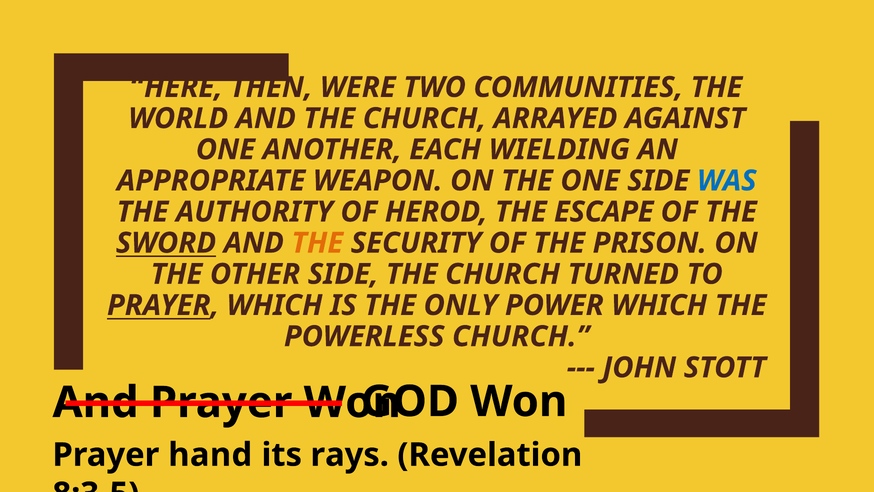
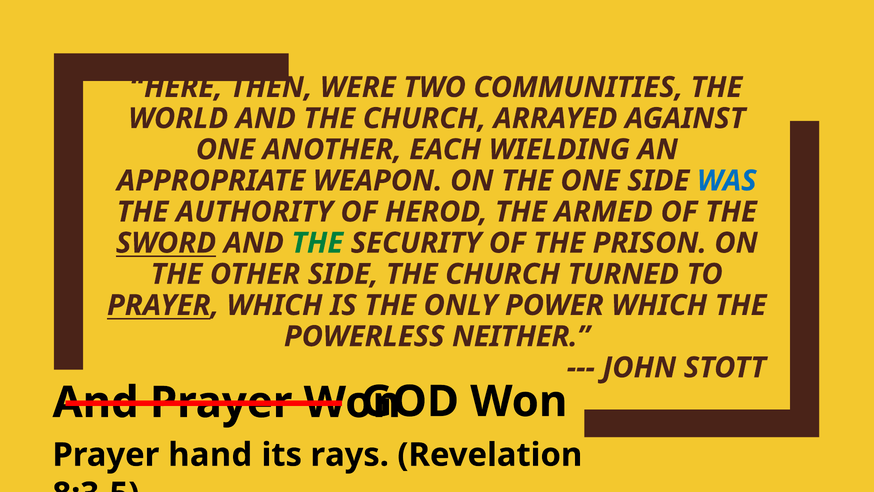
ESCAPE: ESCAPE -> ARMED
THE at (317, 243) colour: orange -> green
POWERLESS CHURCH: CHURCH -> NEITHER
